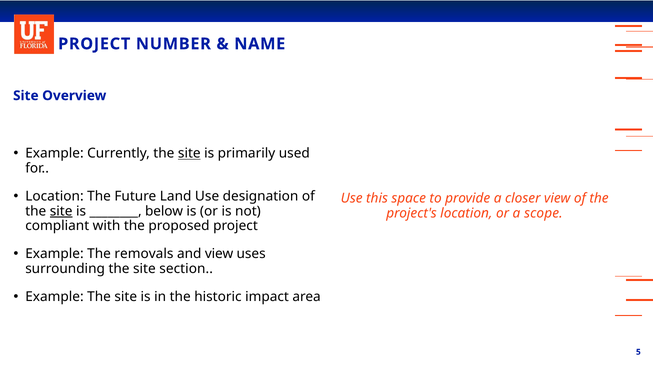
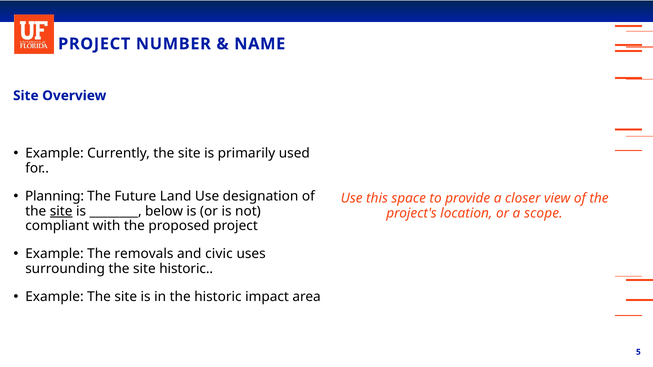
site at (189, 154) underline: present -> none
Location at (54, 197): Location -> Planning
and view: view -> civic
site section: section -> historic
